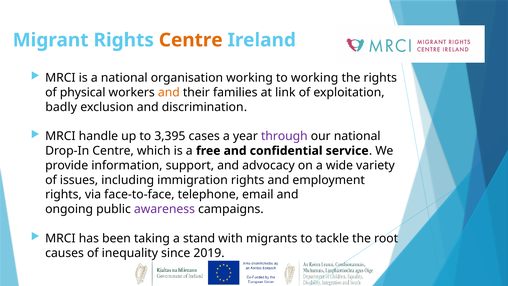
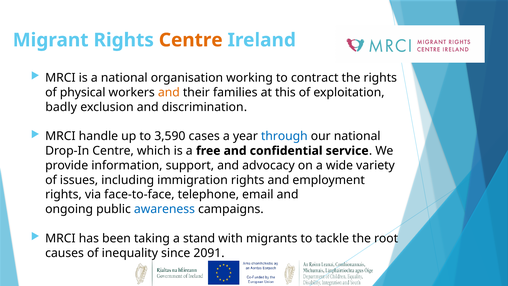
to working: working -> contract
link: link -> this
3,395: 3,395 -> 3,590
through colour: purple -> blue
awareness colour: purple -> blue
2019: 2019 -> 2091
